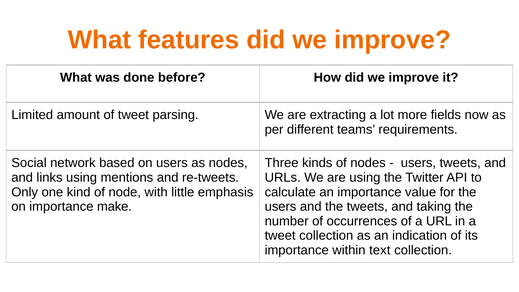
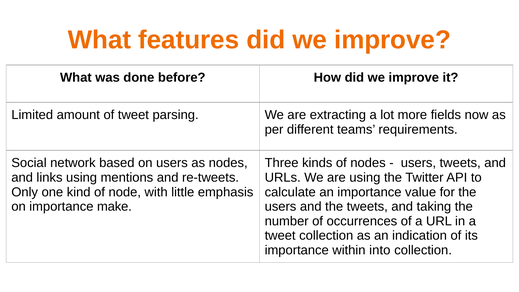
text: text -> into
